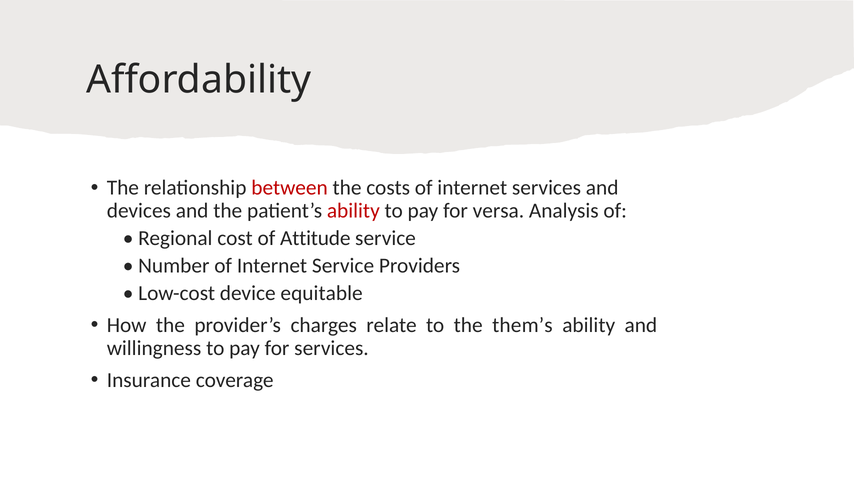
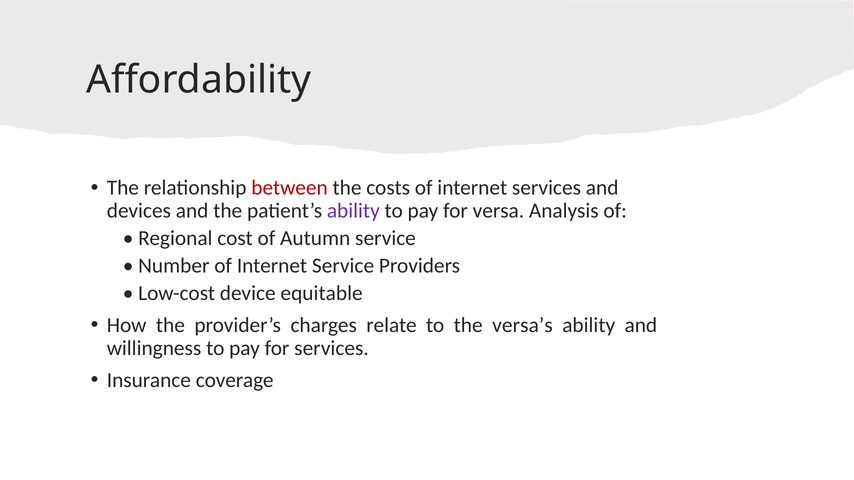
ability at (353, 211) colour: red -> purple
Attitude: Attitude -> Autumn
them’s: them’s -> versa’s
